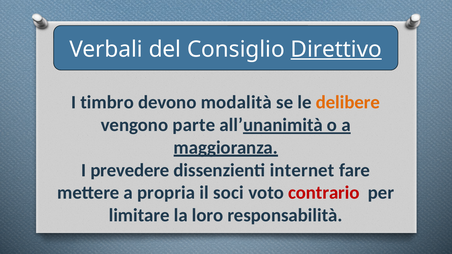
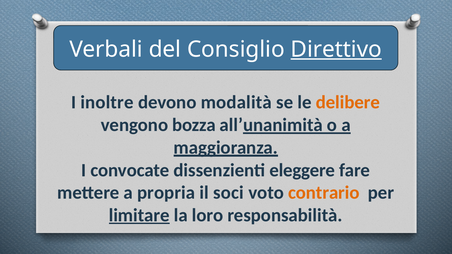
timbro: timbro -> inoltre
parte: parte -> bozza
prevedere: prevedere -> convocate
internet: internet -> eleggere
contrario colour: red -> orange
limitare underline: none -> present
